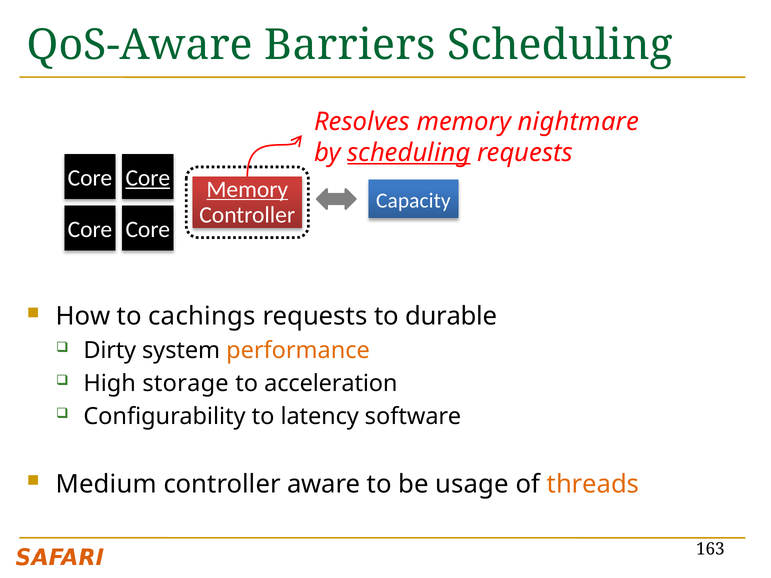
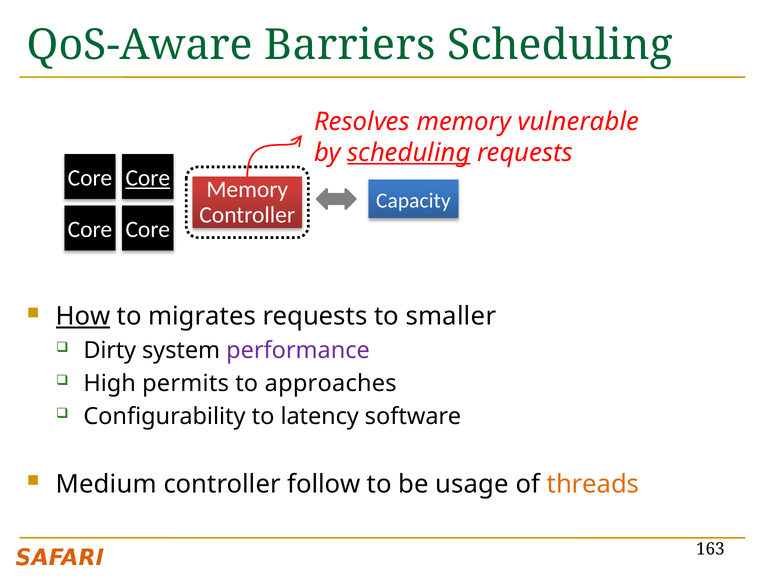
nightmare: nightmare -> vulnerable
Memory at (247, 190) underline: present -> none
How underline: none -> present
cachings: cachings -> migrates
durable: durable -> smaller
performance colour: orange -> purple
storage: storage -> permits
acceleration: acceleration -> approaches
aware: aware -> follow
